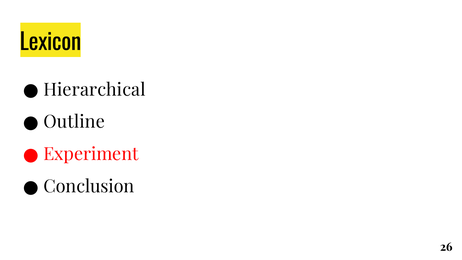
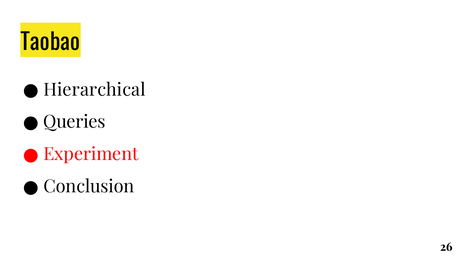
Lexicon: Lexicon -> Taobao
Outline: Outline -> Queries
